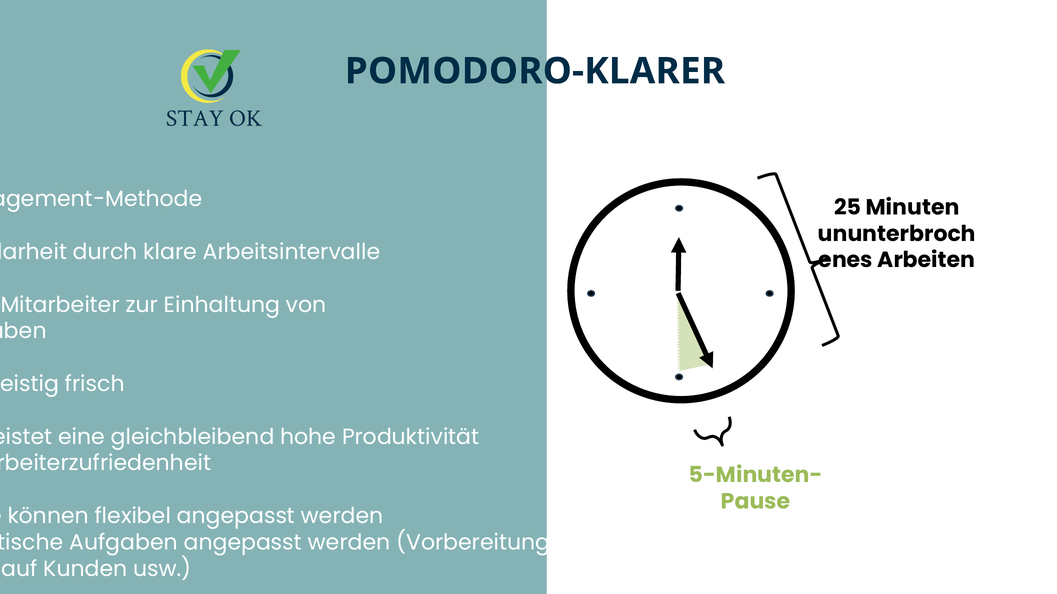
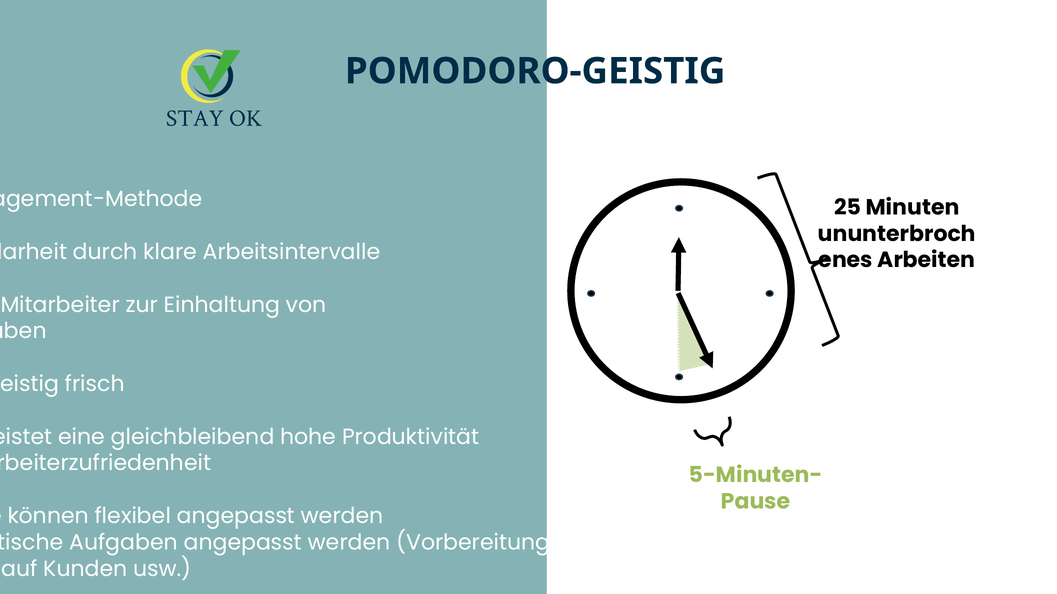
POMODORO-KLARER: POMODORO-KLARER -> POMODORO-GEISTIG
